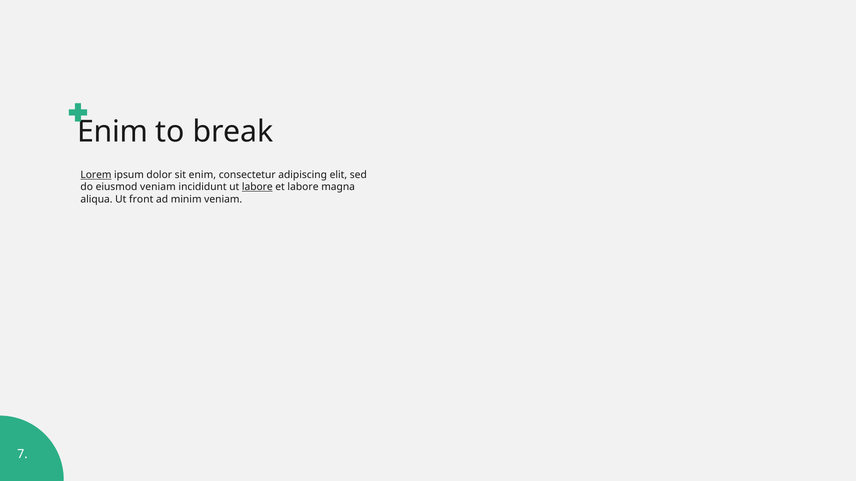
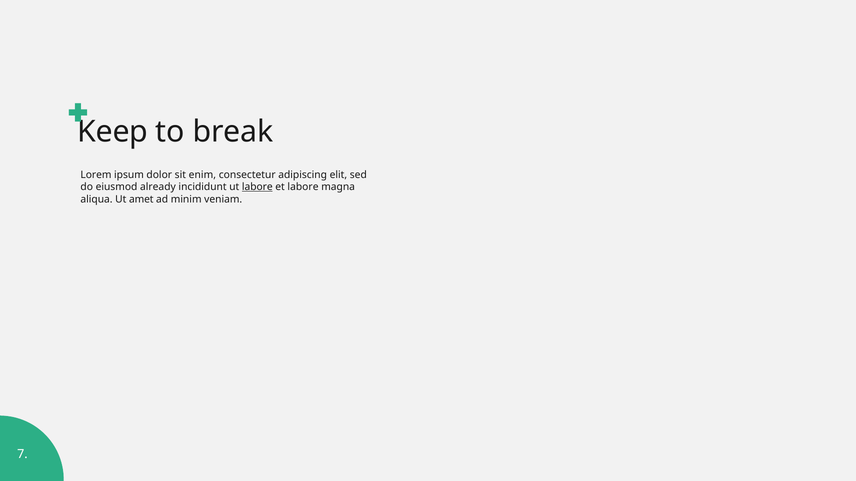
Enim at (113, 132): Enim -> Keep
Lorem underline: present -> none
eiusmod veniam: veniam -> already
front: front -> amet
